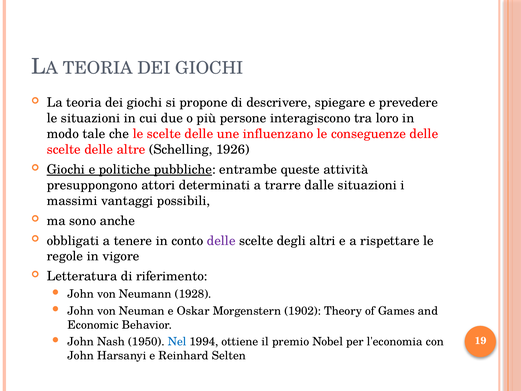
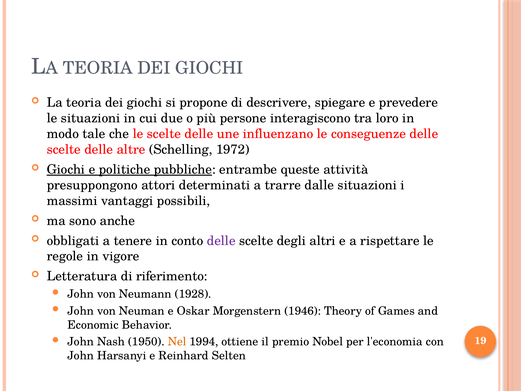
1926: 1926 -> 1972
1902: 1902 -> 1946
Nel colour: blue -> orange
